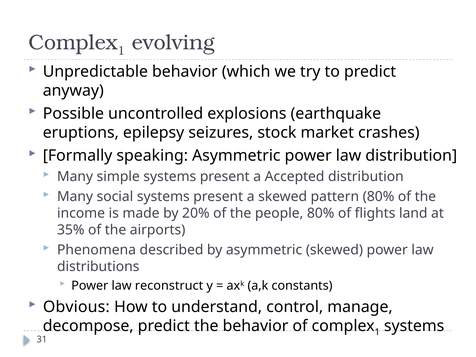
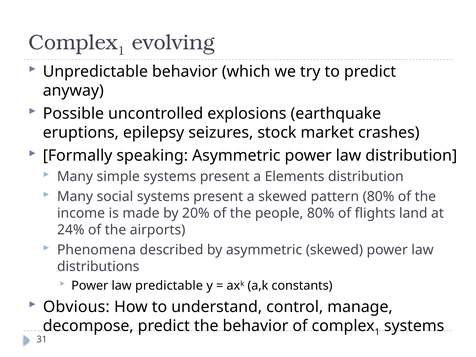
Accepted: Accepted -> Elements
35%: 35% -> 24%
reconstruct: reconstruct -> predictable
